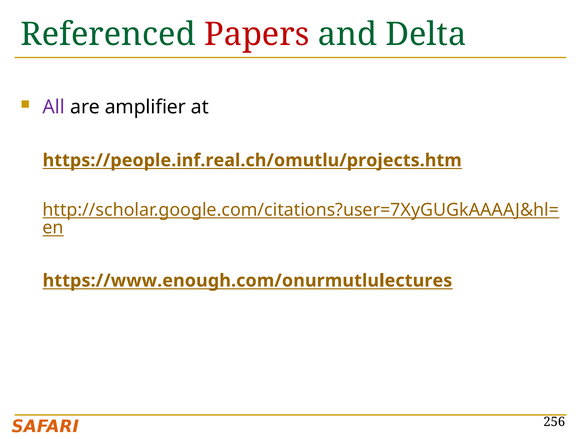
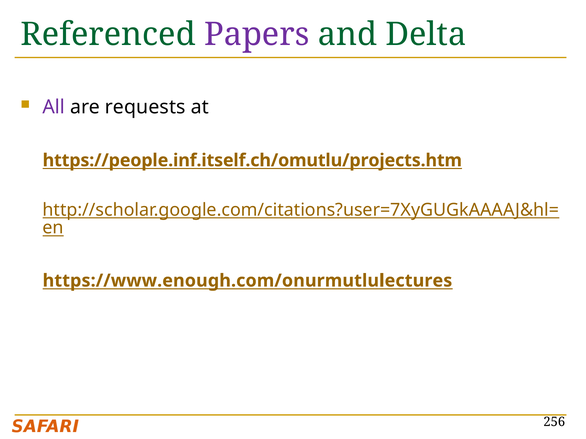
Papers colour: red -> purple
amplifier: amplifier -> requests
https://people.inf.real.ch/omutlu/projects.htm: https://people.inf.real.ch/omutlu/projects.htm -> https://people.inf.itself.ch/omutlu/projects.htm
